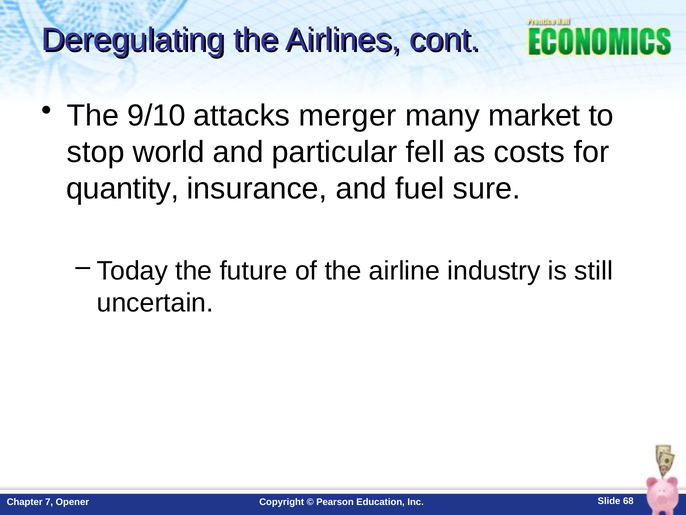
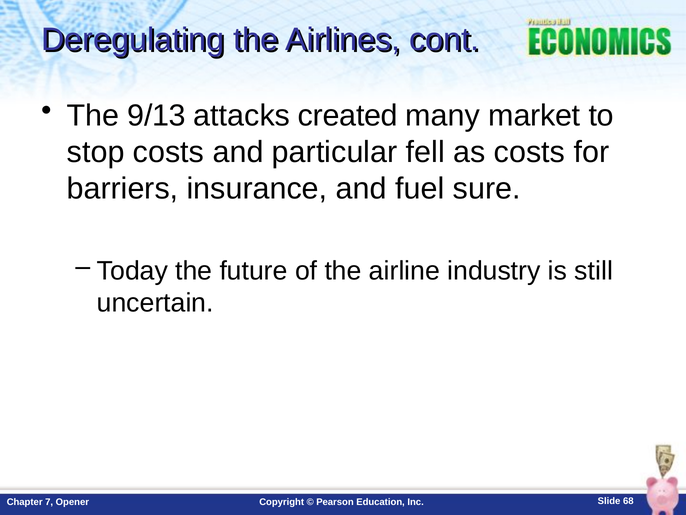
9/10: 9/10 -> 9/13
merger: merger -> created
stop world: world -> costs
quantity: quantity -> barriers
